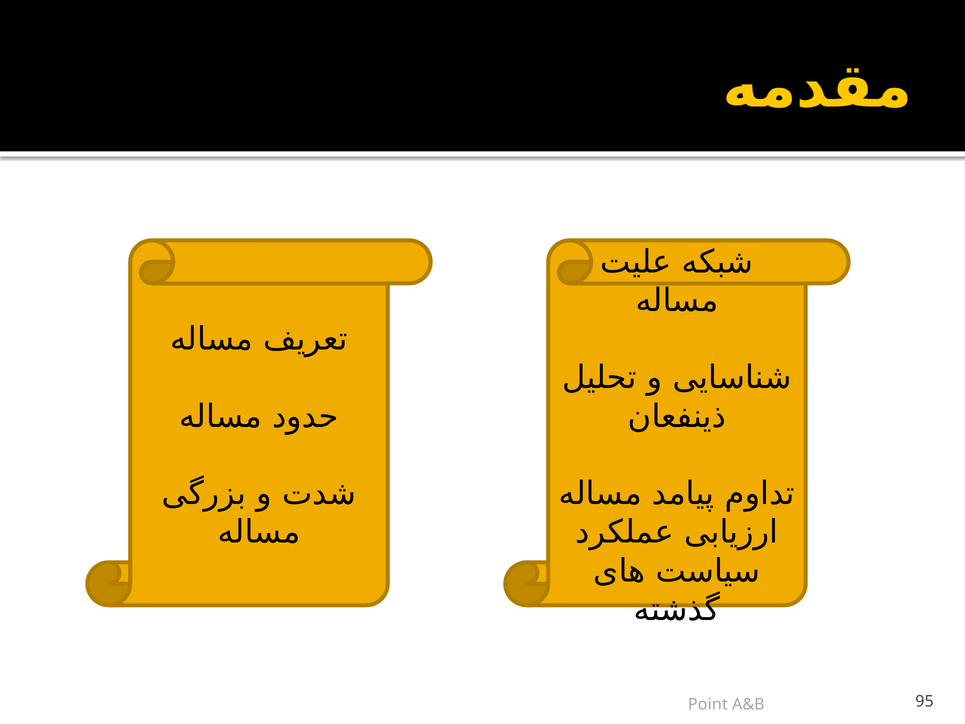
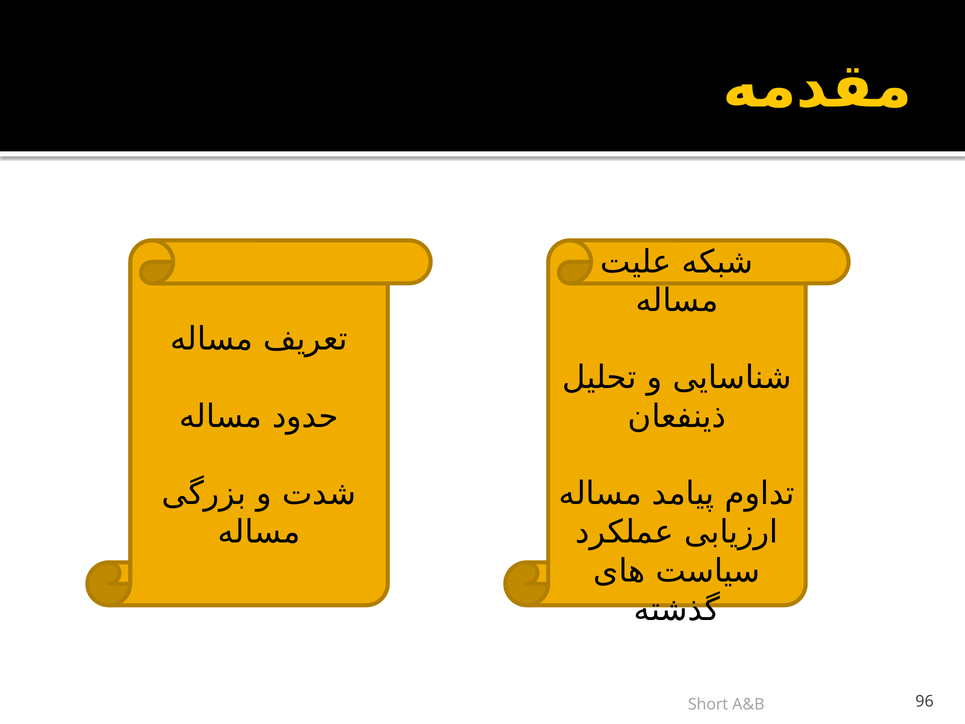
Point: Point -> Short
95: 95 -> 96
